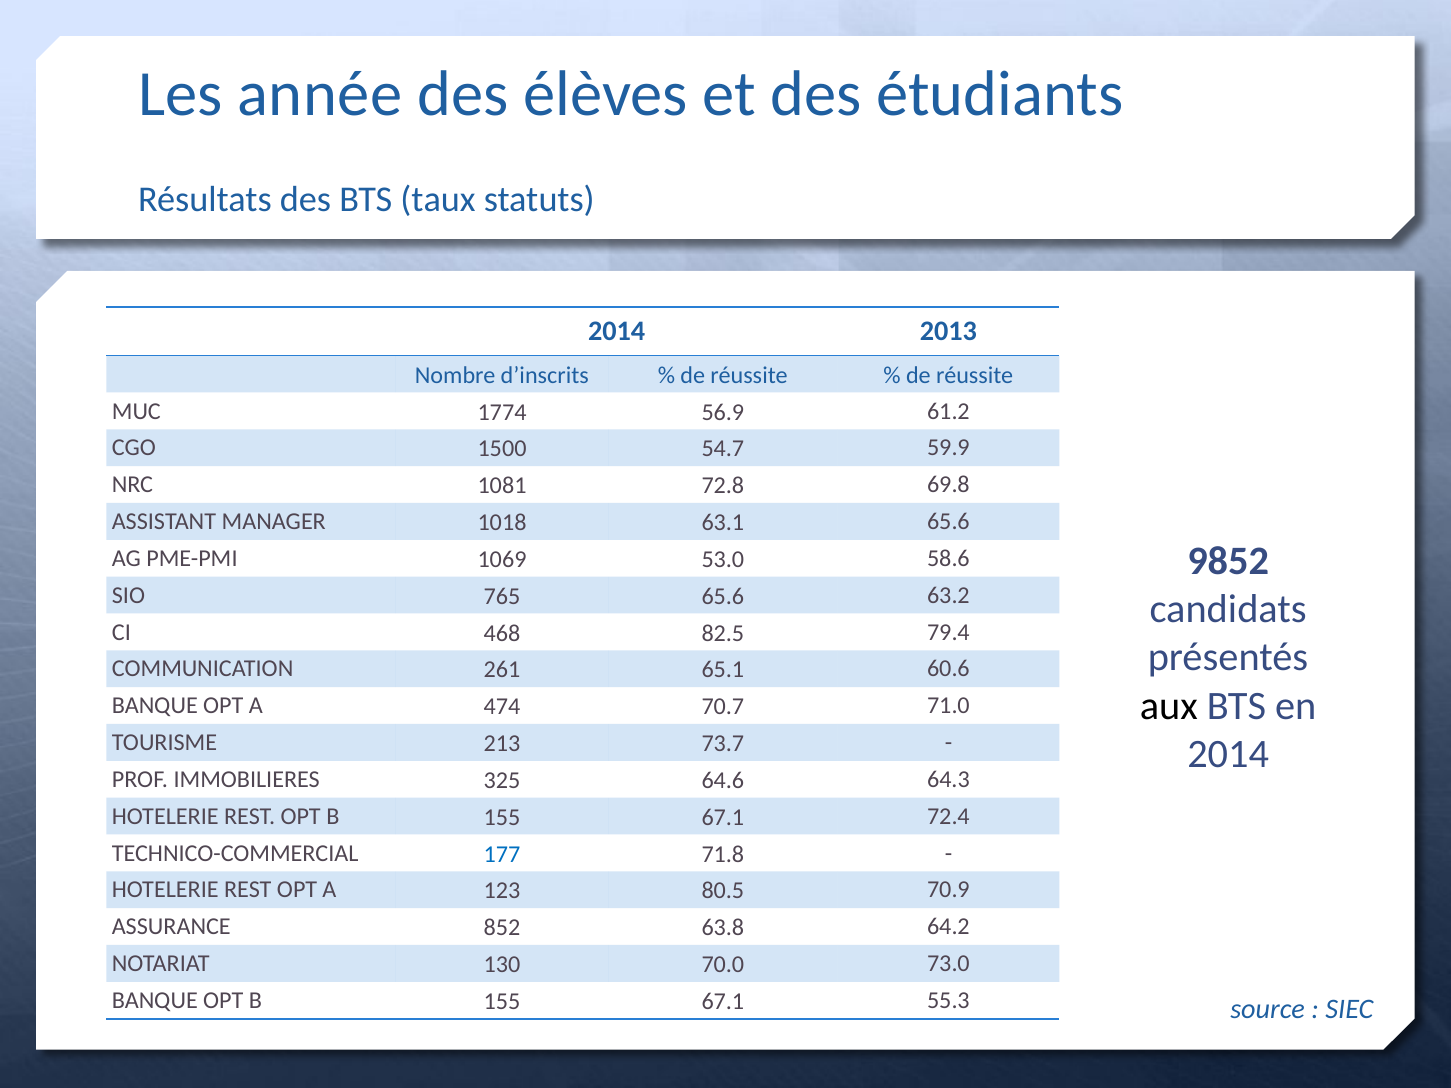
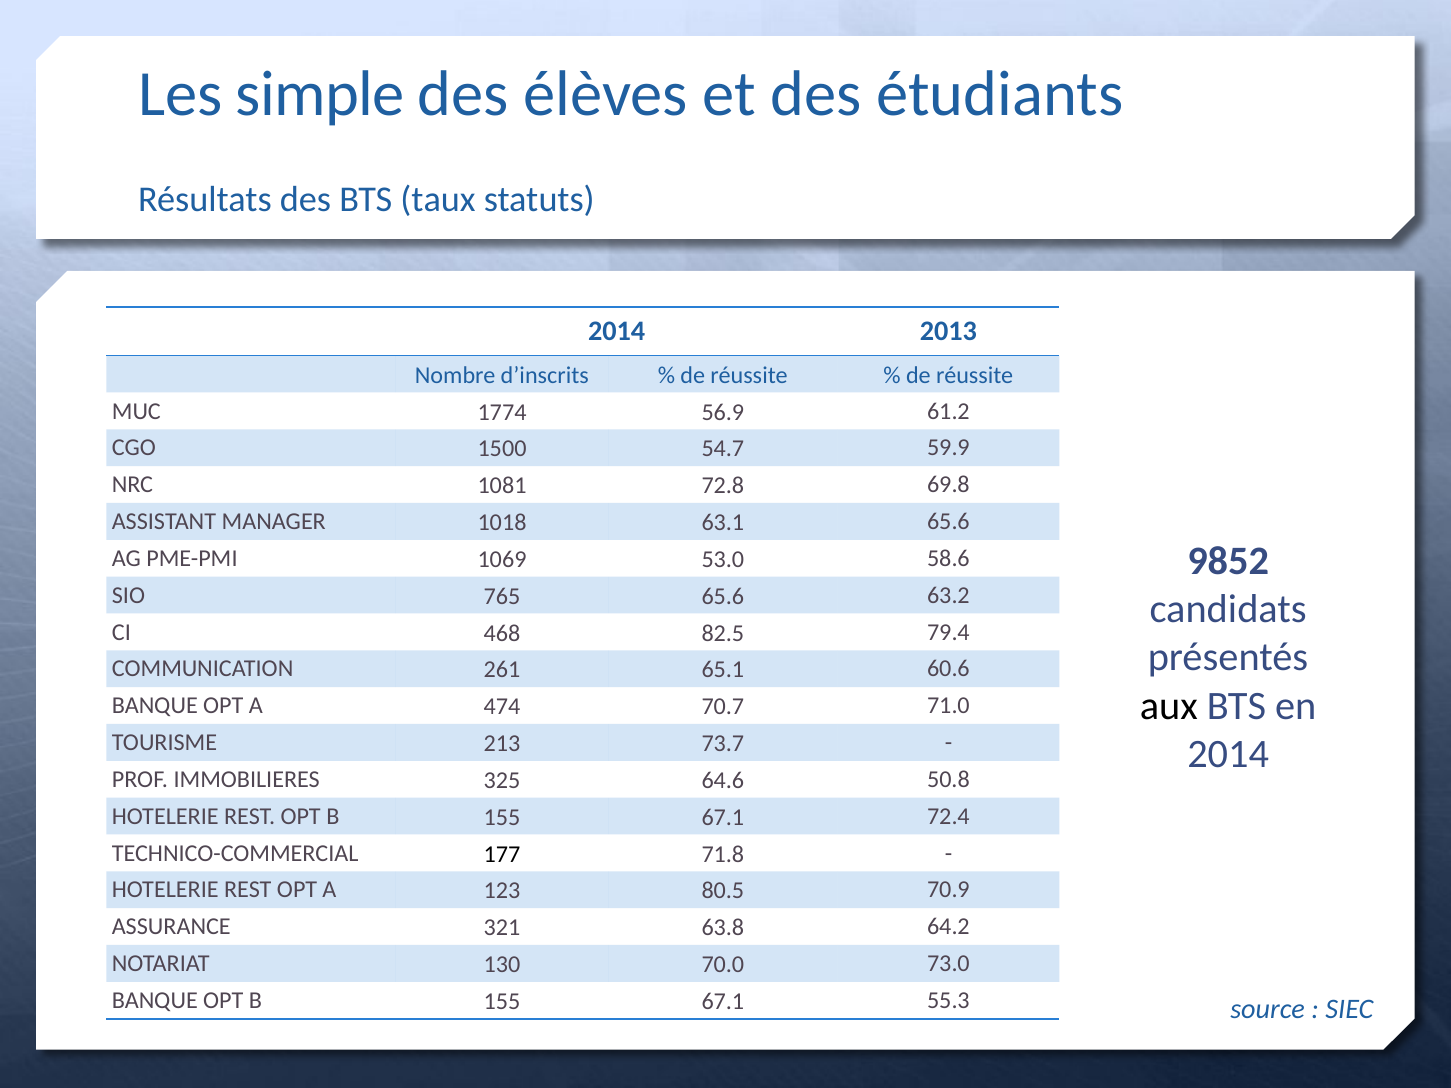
année: année -> simple
64.3: 64.3 -> 50.8
177 colour: blue -> black
852: 852 -> 321
